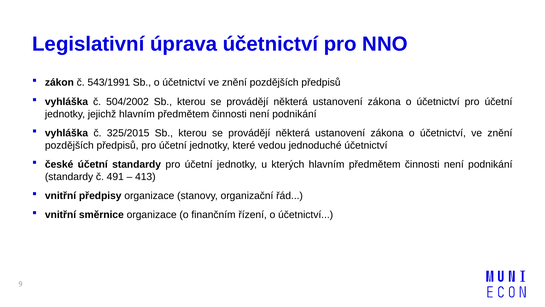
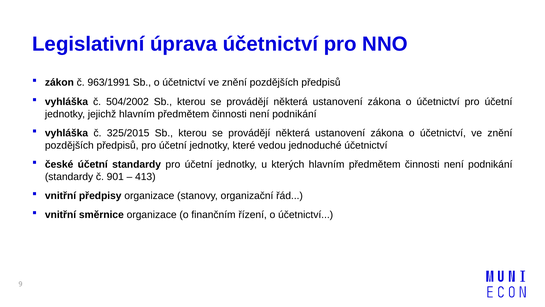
543/1991: 543/1991 -> 963/1991
491: 491 -> 901
